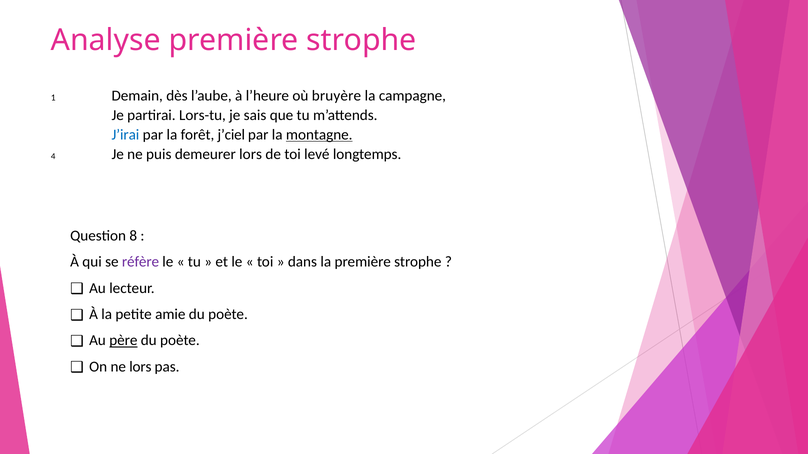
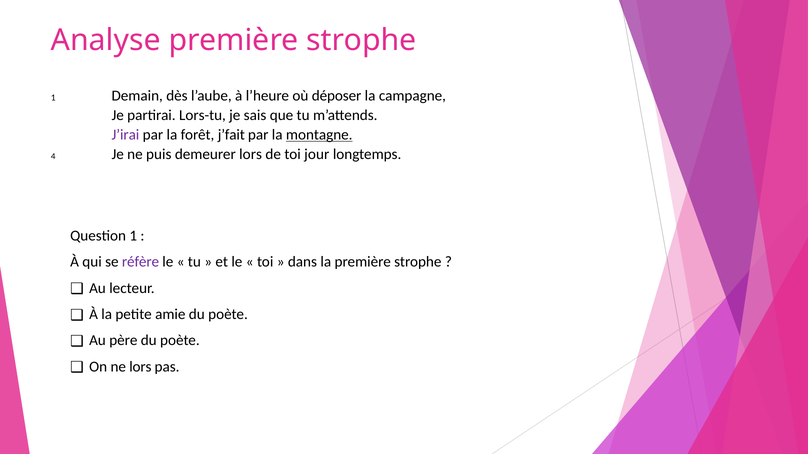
bruyère: bruyère -> déposer
J’irai colour: blue -> purple
j’ciel: j’ciel -> j’fait
levé: levé -> jour
Question 8: 8 -> 1
père underline: present -> none
